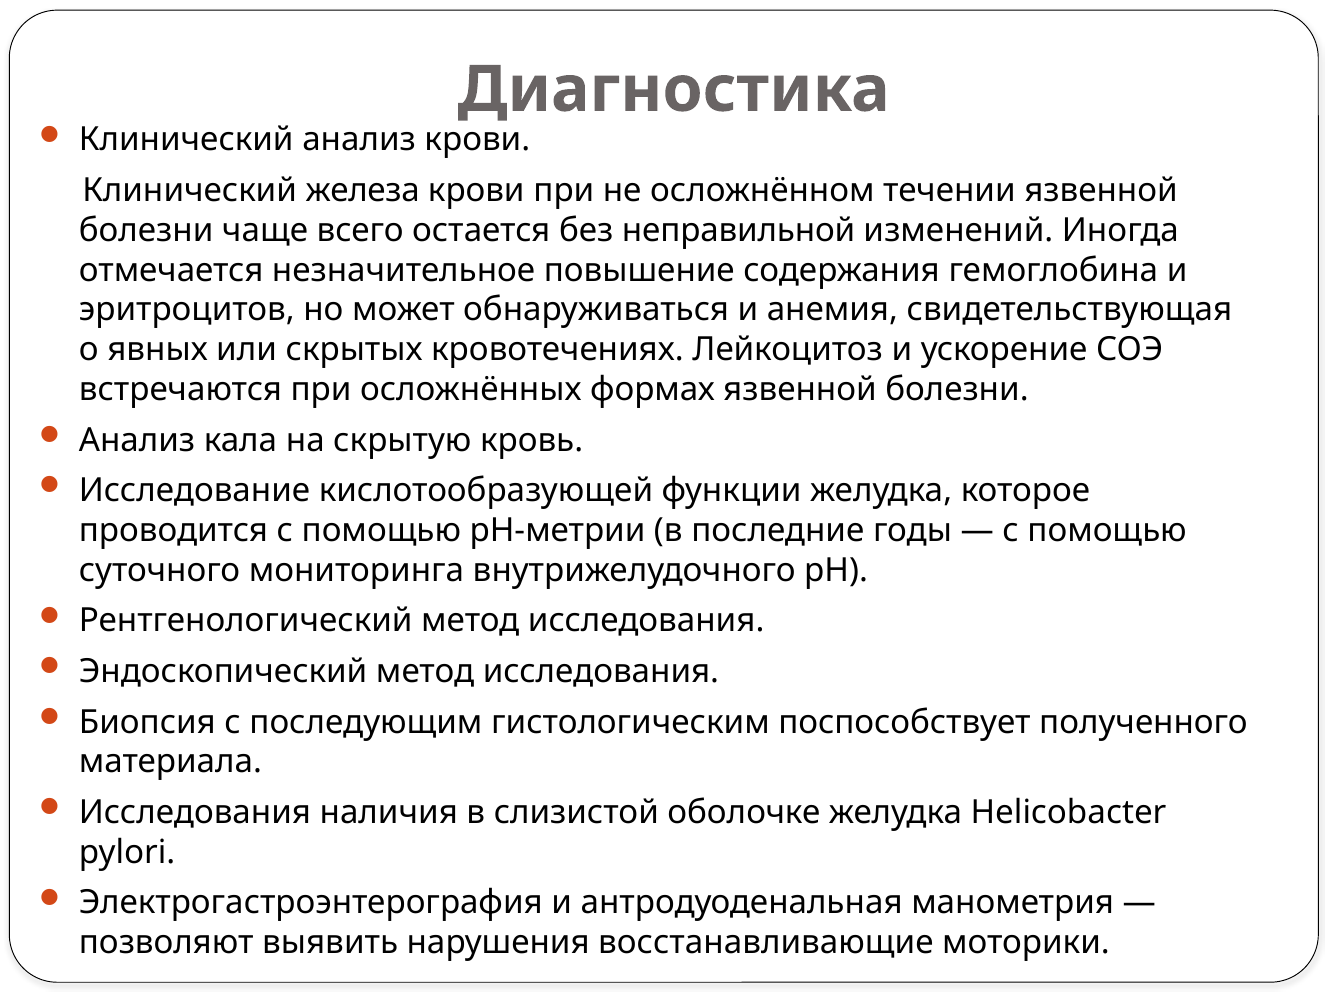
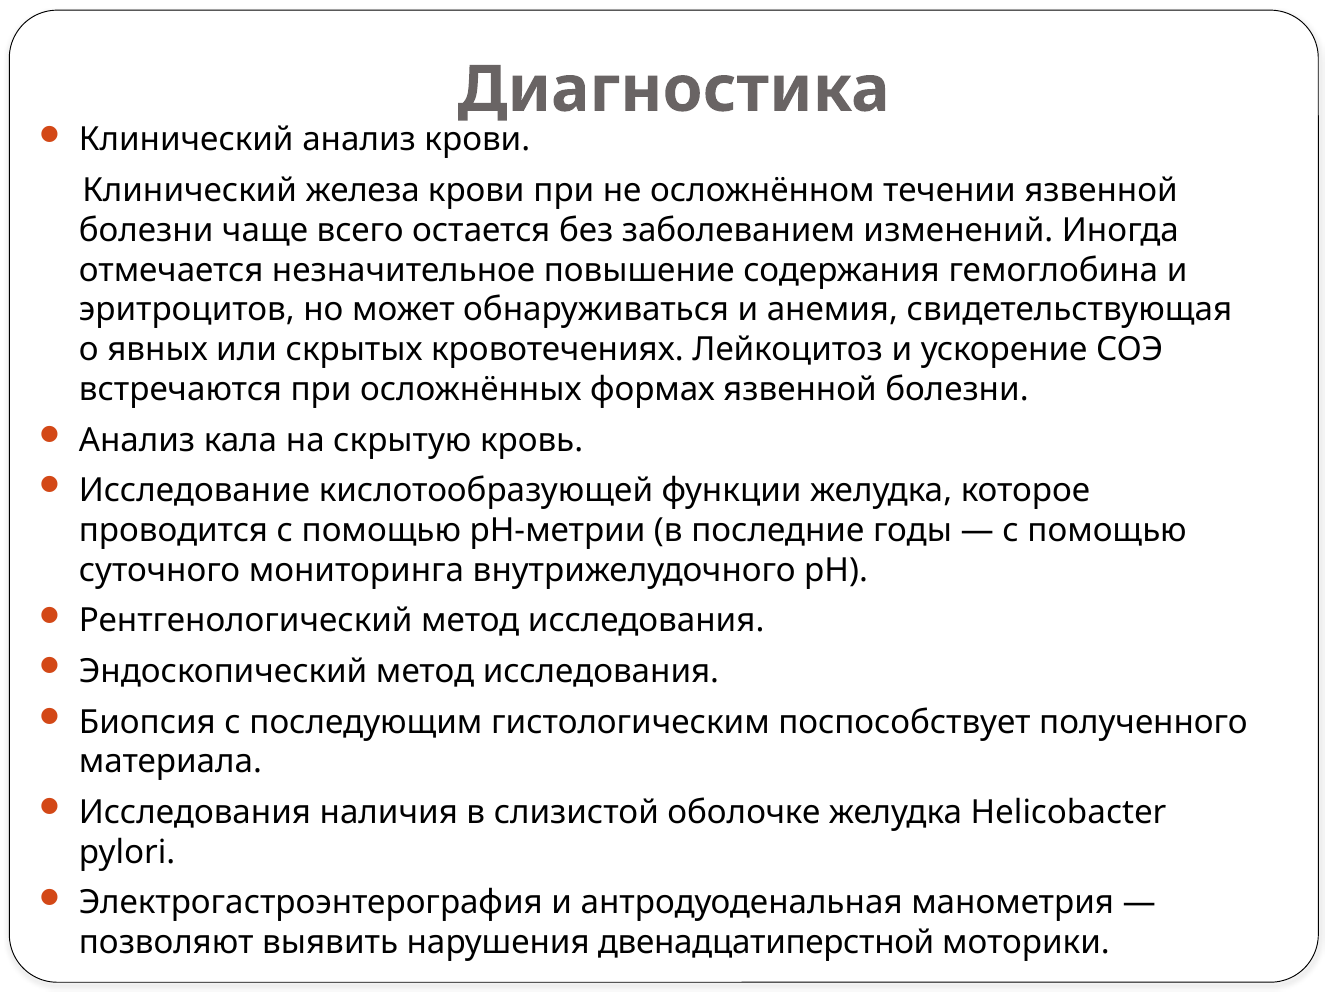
неправильной: неправильной -> заболеванием
восстанавливающие: восстанавливающие -> двенадцатиперстной
